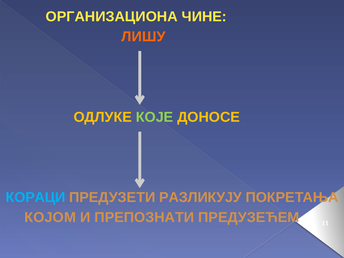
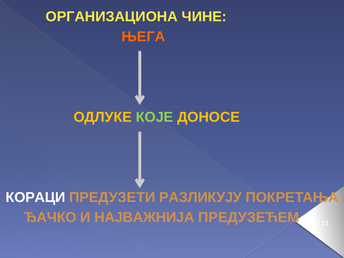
ЛИШУ: ЛИШУ -> ЊЕГА
КОРАЦИ colour: light blue -> white
КОЈОМ: КОЈОМ -> ЂАЧКО
ПРЕПОЗНАТИ: ПРЕПОЗНАТИ -> НАЈВАЖНИЈА
